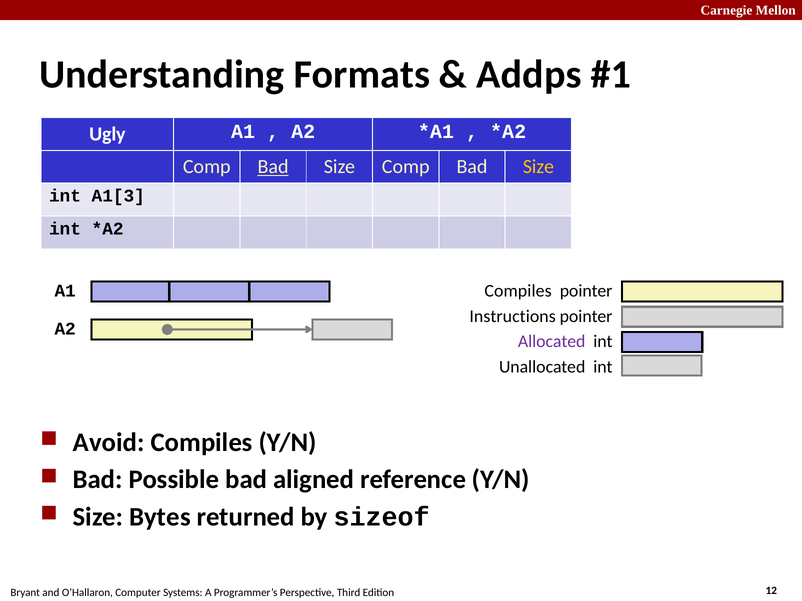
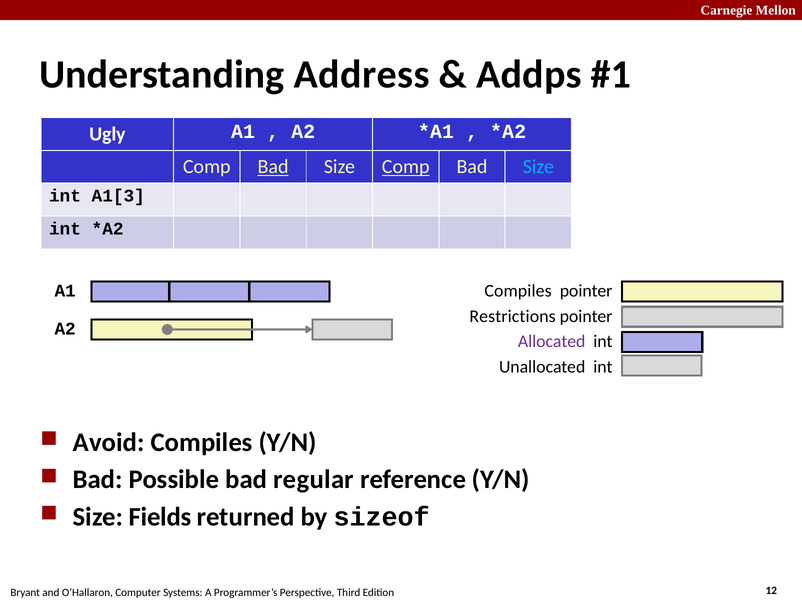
Formats: Formats -> Address
Comp at (406, 167) underline: none -> present
Size at (538, 167) colour: yellow -> light blue
Instructions: Instructions -> Restrictions
aligned: aligned -> regular
Bytes: Bytes -> Fields
